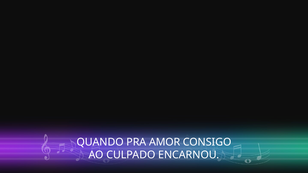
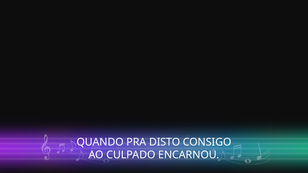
AMOR: AMOR -> DISTO
